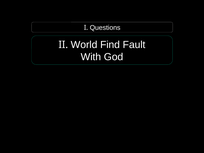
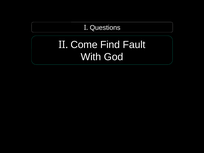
World: World -> Come
